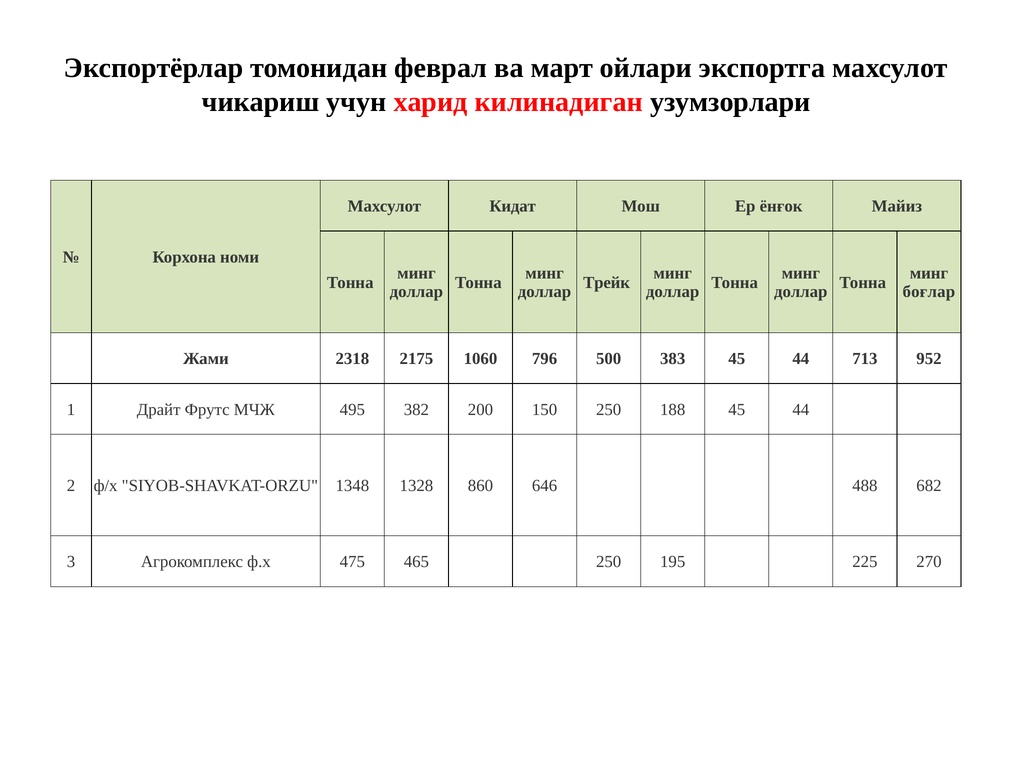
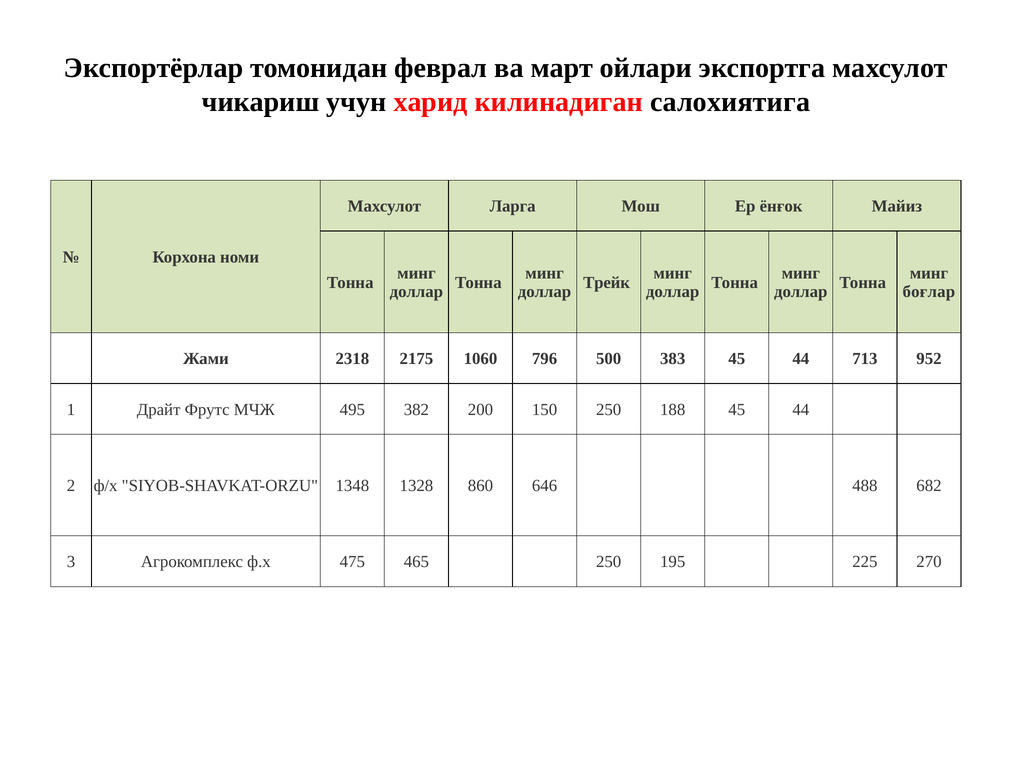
узумзорлари: узумзорлари -> салохиятига
Кидат: Кидат -> Ларга
